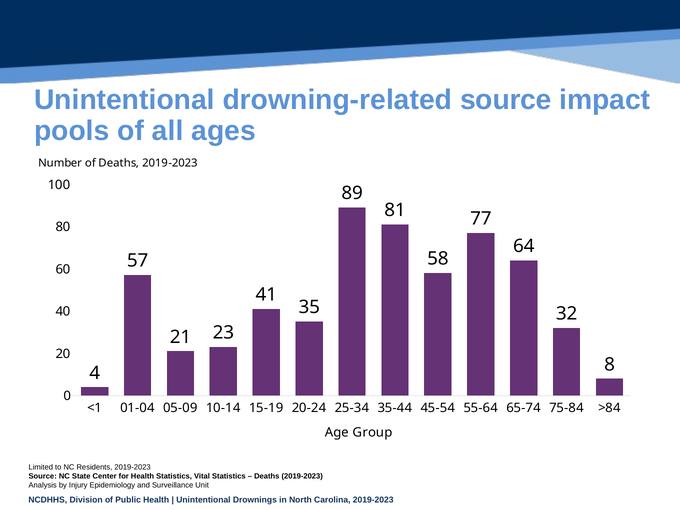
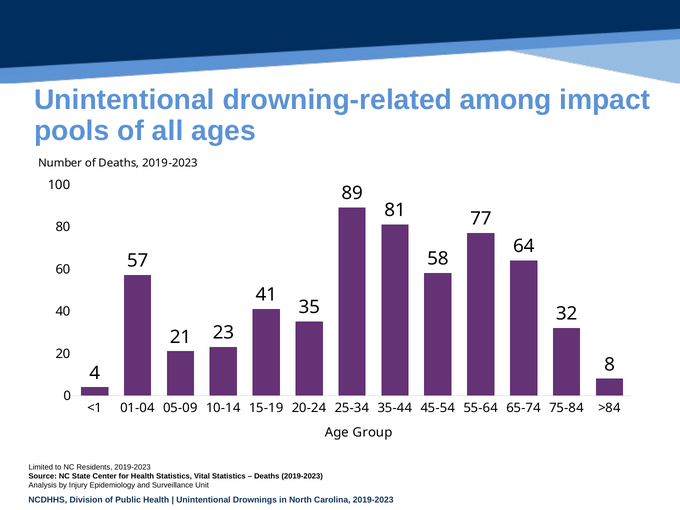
drowning-related source: source -> among
